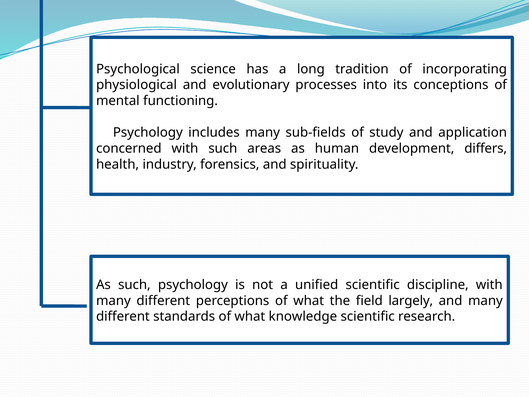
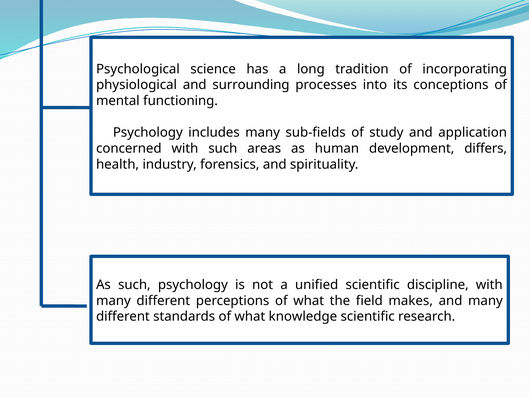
evolutionary: evolutionary -> surrounding
largely: largely -> makes
